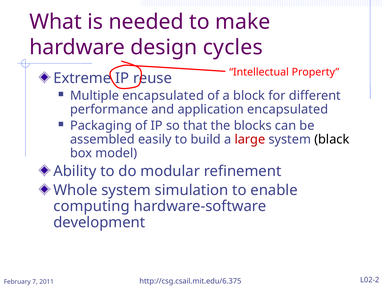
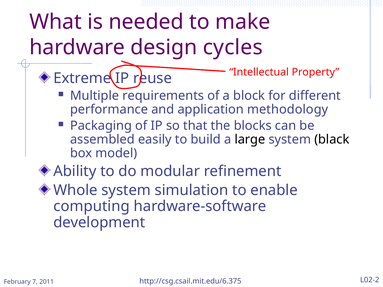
Multiple encapsulated: encapsulated -> requirements
application encapsulated: encapsulated -> methodology
large colour: red -> black
